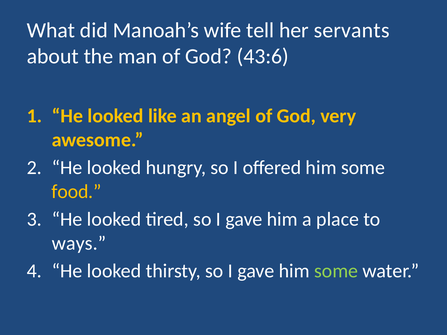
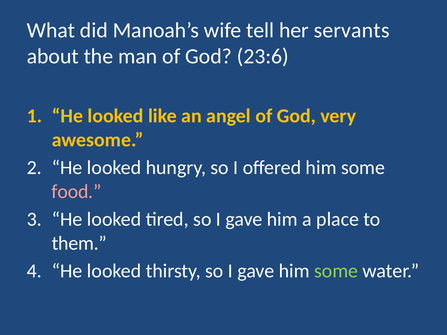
43:6: 43:6 -> 23:6
food colour: yellow -> pink
ways: ways -> them
